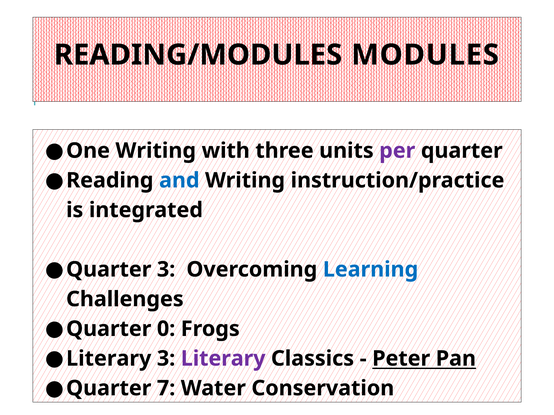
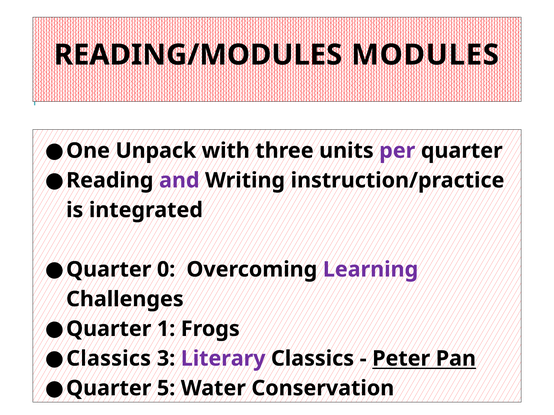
One Writing: Writing -> Unpack
and colour: blue -> purple
Quarter 3: 3 -> 0
Learning colour: blue -> purple
0: 0 -> 1
Literary at (109, 359): Literary -> Classics
7: 7 -> 5
